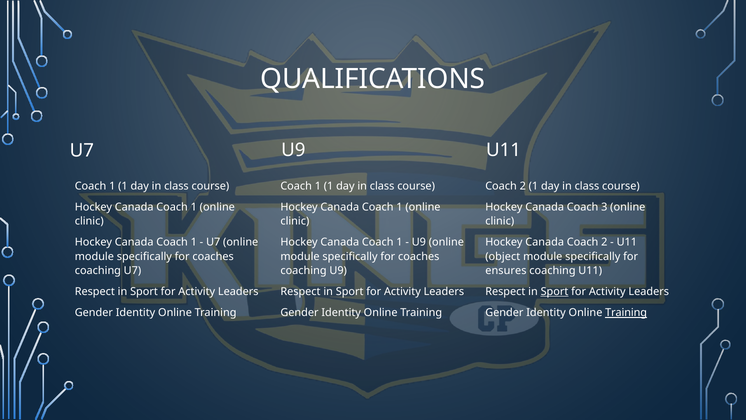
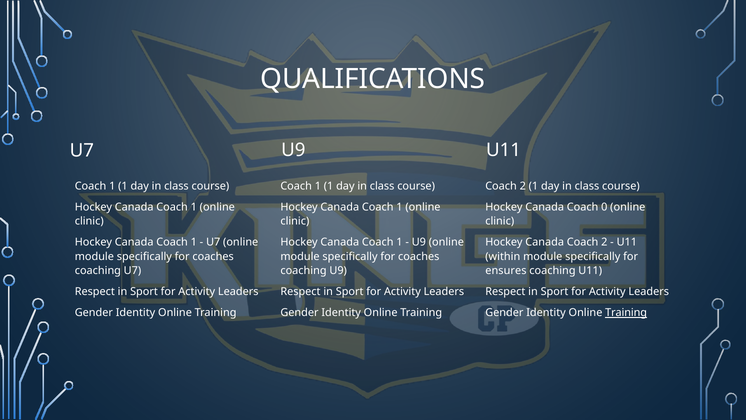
3: 3 -> 0
object: object -> within
Sport at (554, 291) underline: present -> none
